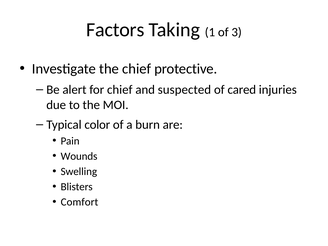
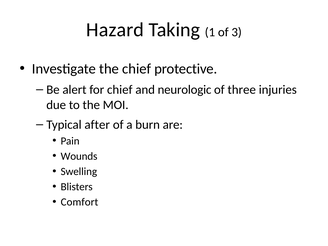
Factors: Factors -> Hazard
suspected: suspected -> neurologic
cared: cared -> three
color: color -> after
